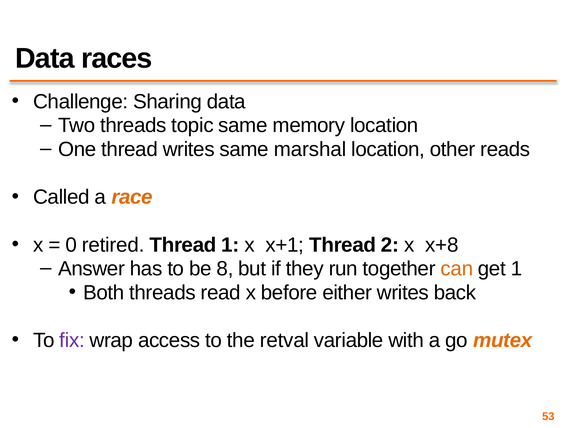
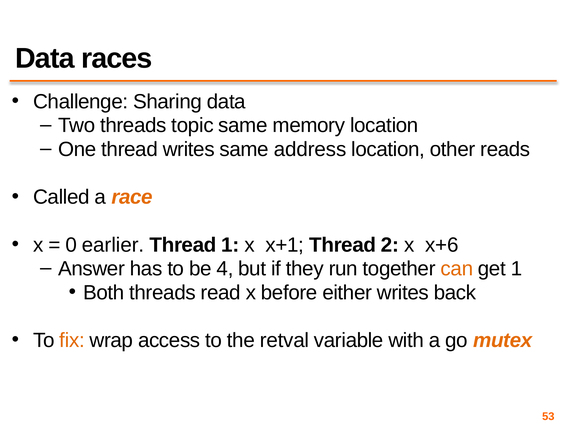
marshal: marshal -> address
retired: retired -> earlier
x+8: x+8 -> x+6
8: 8 -> 4
fix colour: purple -> orange
